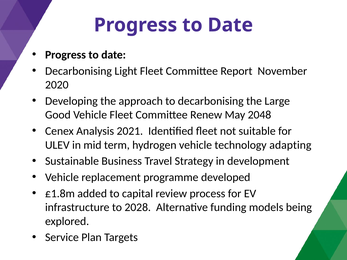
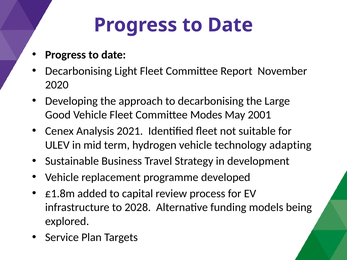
Renew: Renew -> Modes
2048: 2048 -> 2001
